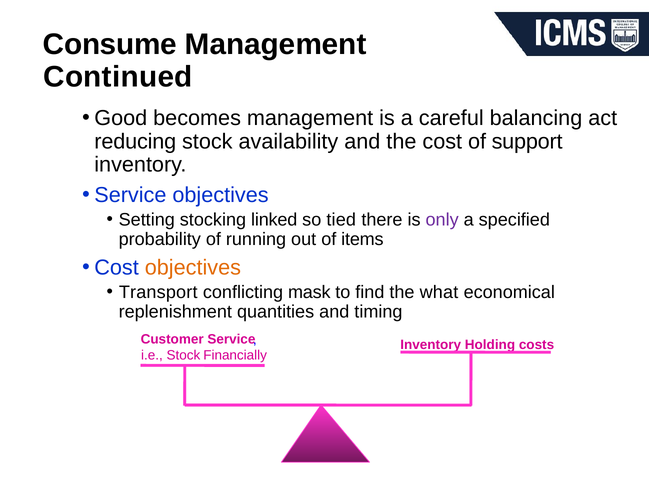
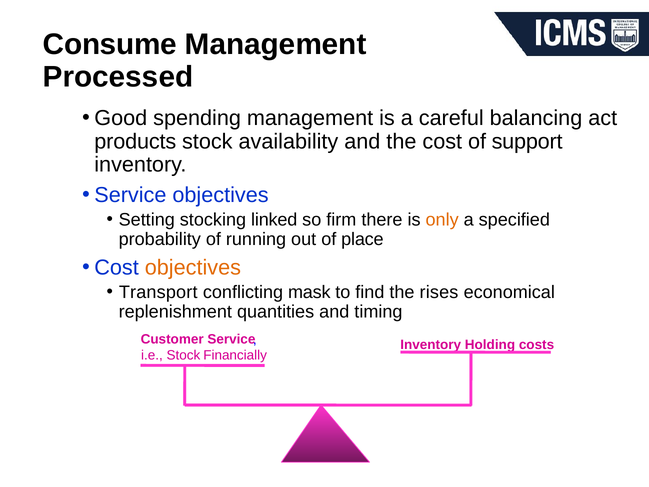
Continued: Continued -> Processed
becomes: becomes -> spending
reducing: reducing -> products
tied: tied -> firm
only colour: purple -> orange
items: items -> place
what: what -> rises
